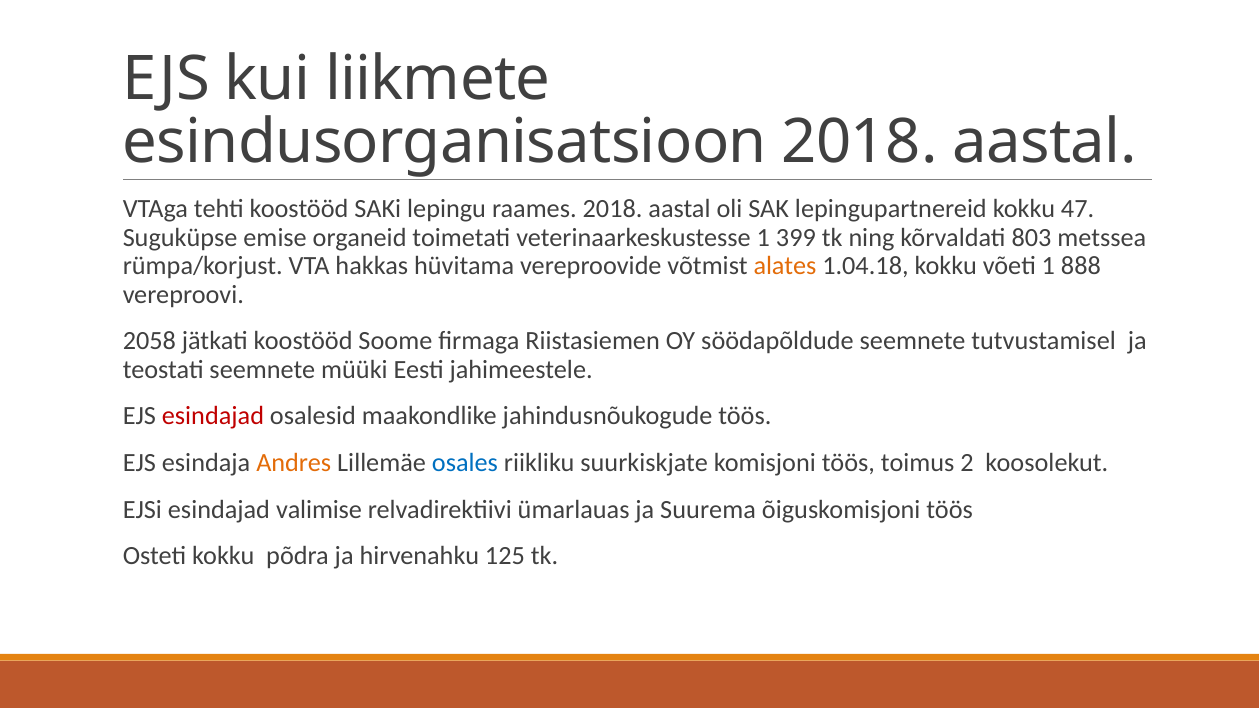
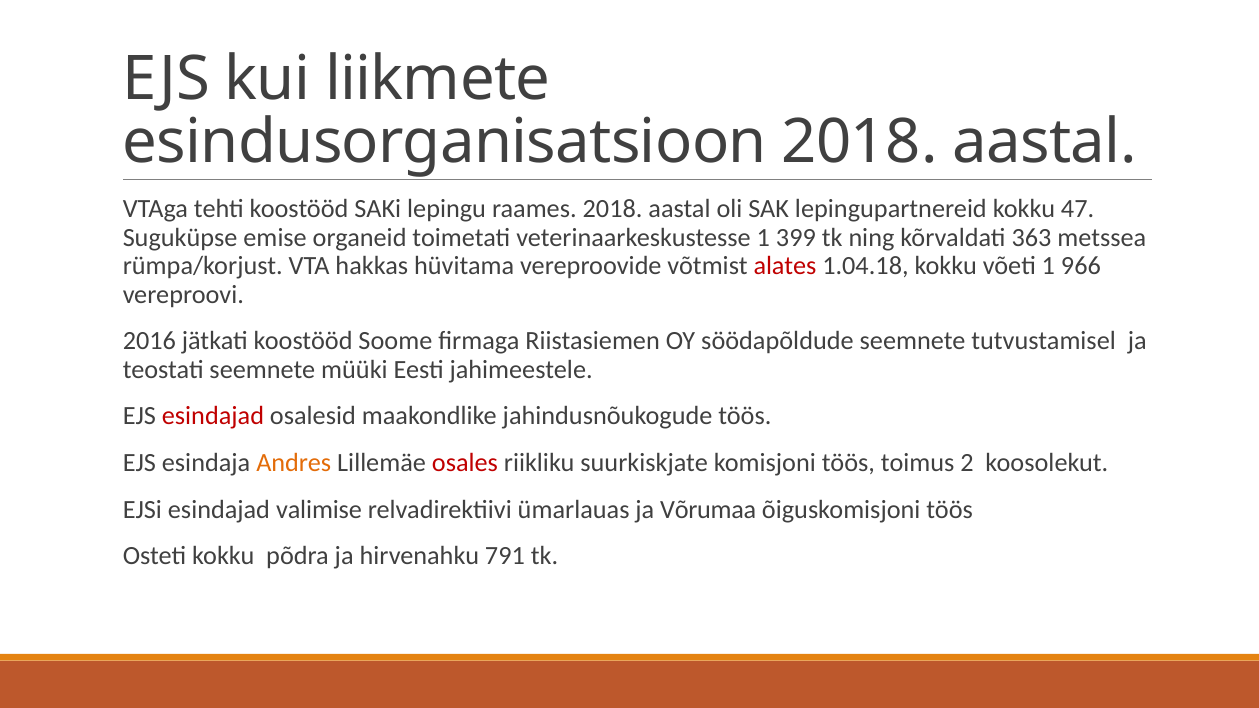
803: 803 -> 363
alates colour: orange -> red
888: 888 -> 966
2058: 2058 -> 2016
osales colour: blue -> red
Suurema: Suurema -> Võrumaa
125: 125 -> 791
